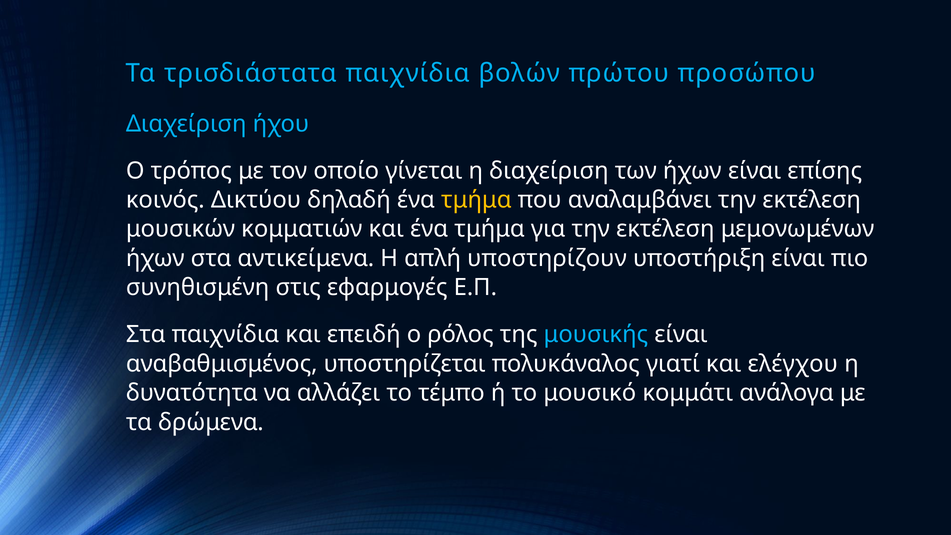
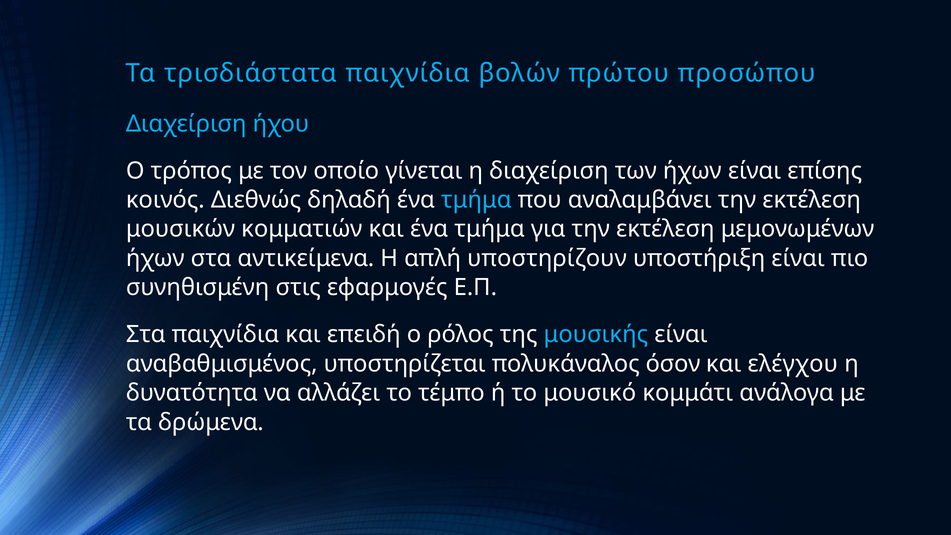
Δικτύου: Δικτύου -> Διεθνώς
τμήμα at (476, 200) colour: yellow -> light blue
γιατί: γιατί -> όσον
